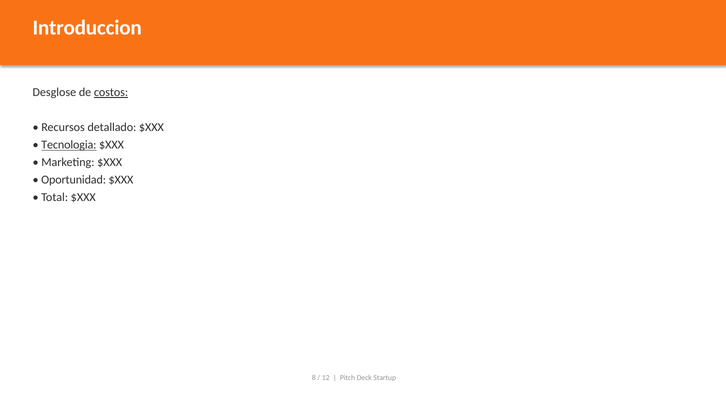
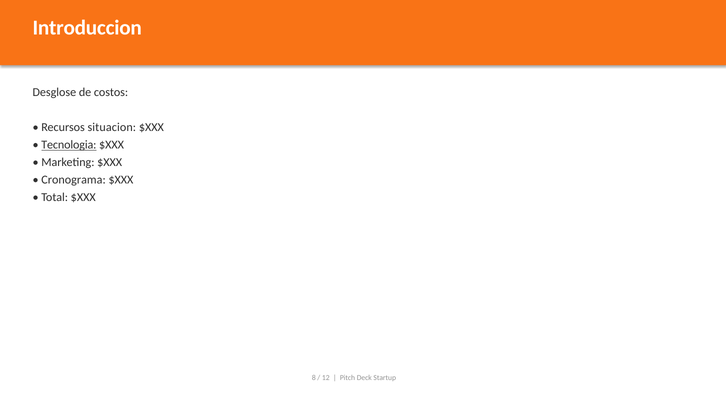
costos underline: present -> none
detallado: detallado -> situacion
Oportunidad: Oportunidad -> Cronograma
